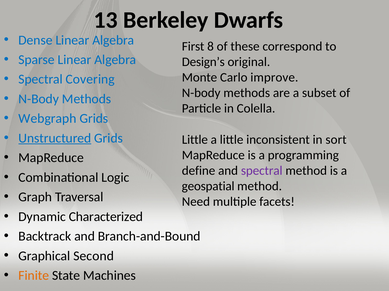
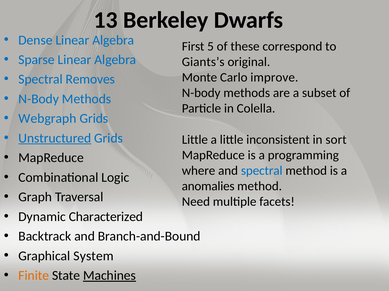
8: 8 -> 5
Design’s: Design’s -> Giants’s
Covering: Covering -> Removes
define: define -> where
spectral at (262, 171) colour: purple -> blue
geospatial: geospatial -> anomalies
Second: Second -> System
Machines underline: none -> present
